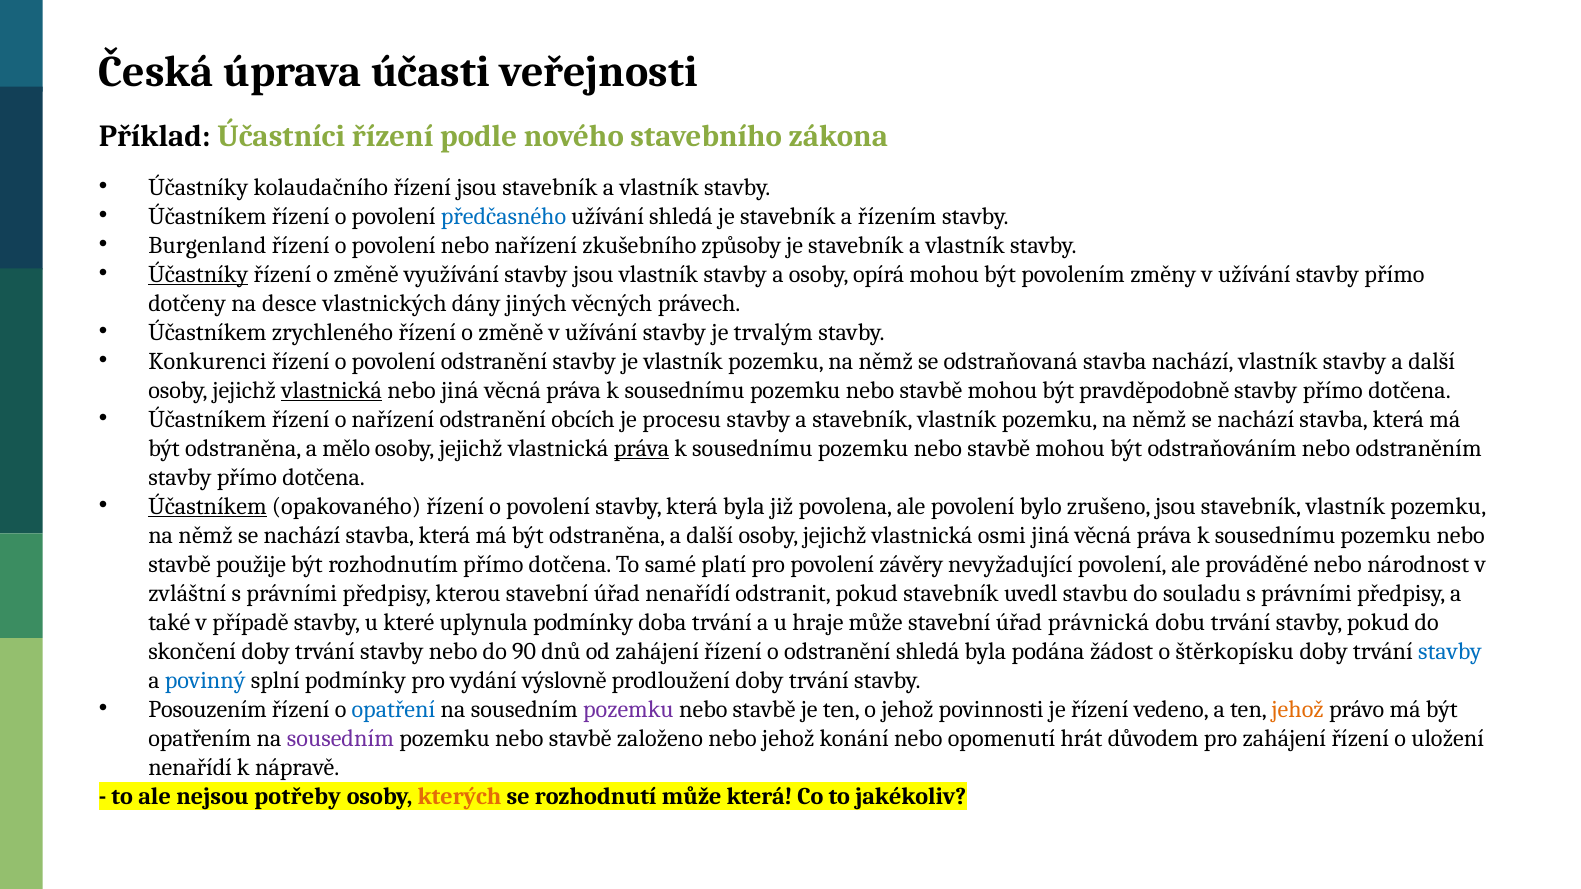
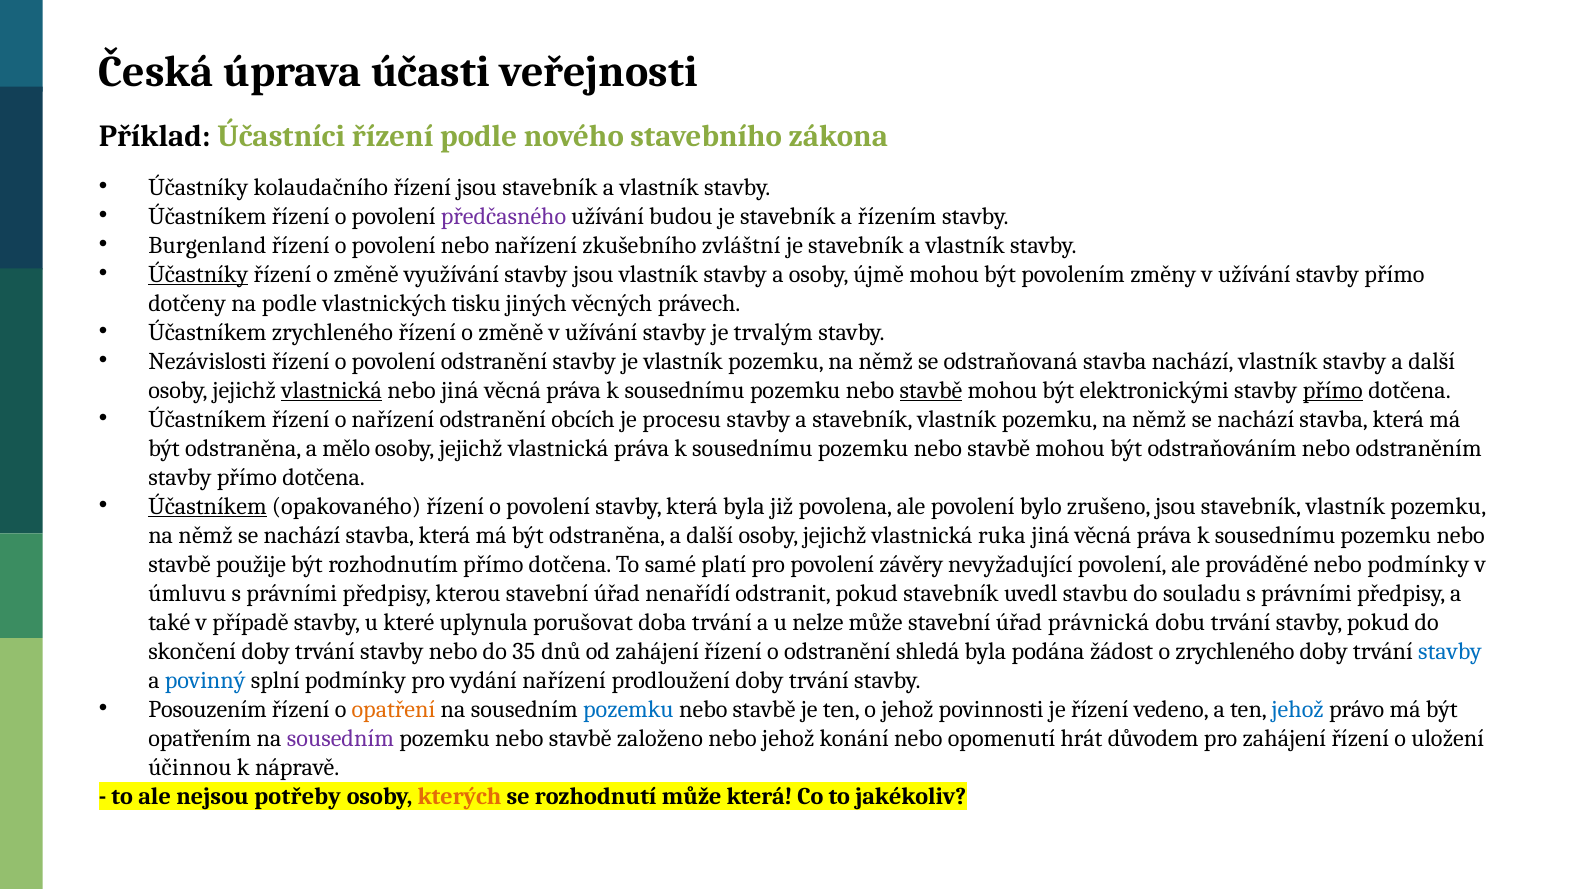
předčasného colour: blue -> purple
užívání shledá: shledá -> budou
způsoby: způsoby -> zvláštní
opírá: opírá -> újmě
na desce: desce -> podle
dány: dány -> tisku
Konkurenci: Konkurenci -> Nezávislosti
stavbě at (931, 390) underline: none -> present
pravděpodobně: pravděpodobně -> elektronickými
přímo at (1333, 390) underline: none -> present
práva at (642, 448) underline: present -> none
osmi: osmi -> ruka
nebo národnost: národnost -> podmínky
zvláštní: zvláštní -> úmluvu
uplynula podmínky: podmínky -> porušovat
hraje: hraje -> nelze
90: 90 -> 35
o štěrkopísku: štěrkopísku -> zrychleného
vydání výslovně: výslovně -> nařízení
opatření colour: blue -> orange
pozemku at (628, 710) colour: purple -> blue
jehož at (1298, 710) colour: orange -> blue
nenařídí at (190, 768): nenařídí -> účinnou
